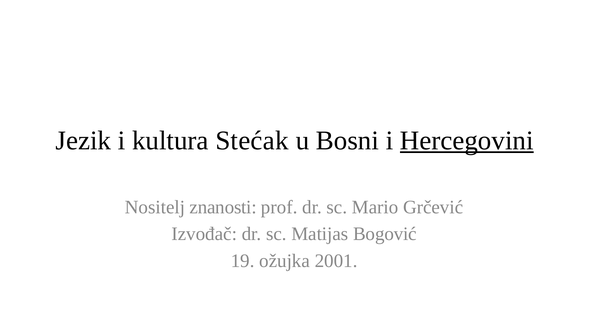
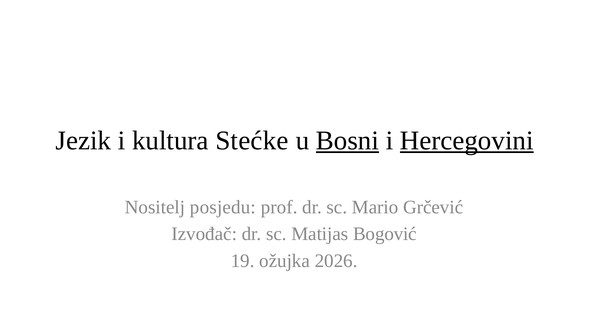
Stećak: Stećak -> Stećke
Bosni underline: none -> present
znanosti: znanosti -> posjedu
2001: 2001 -> 2026
